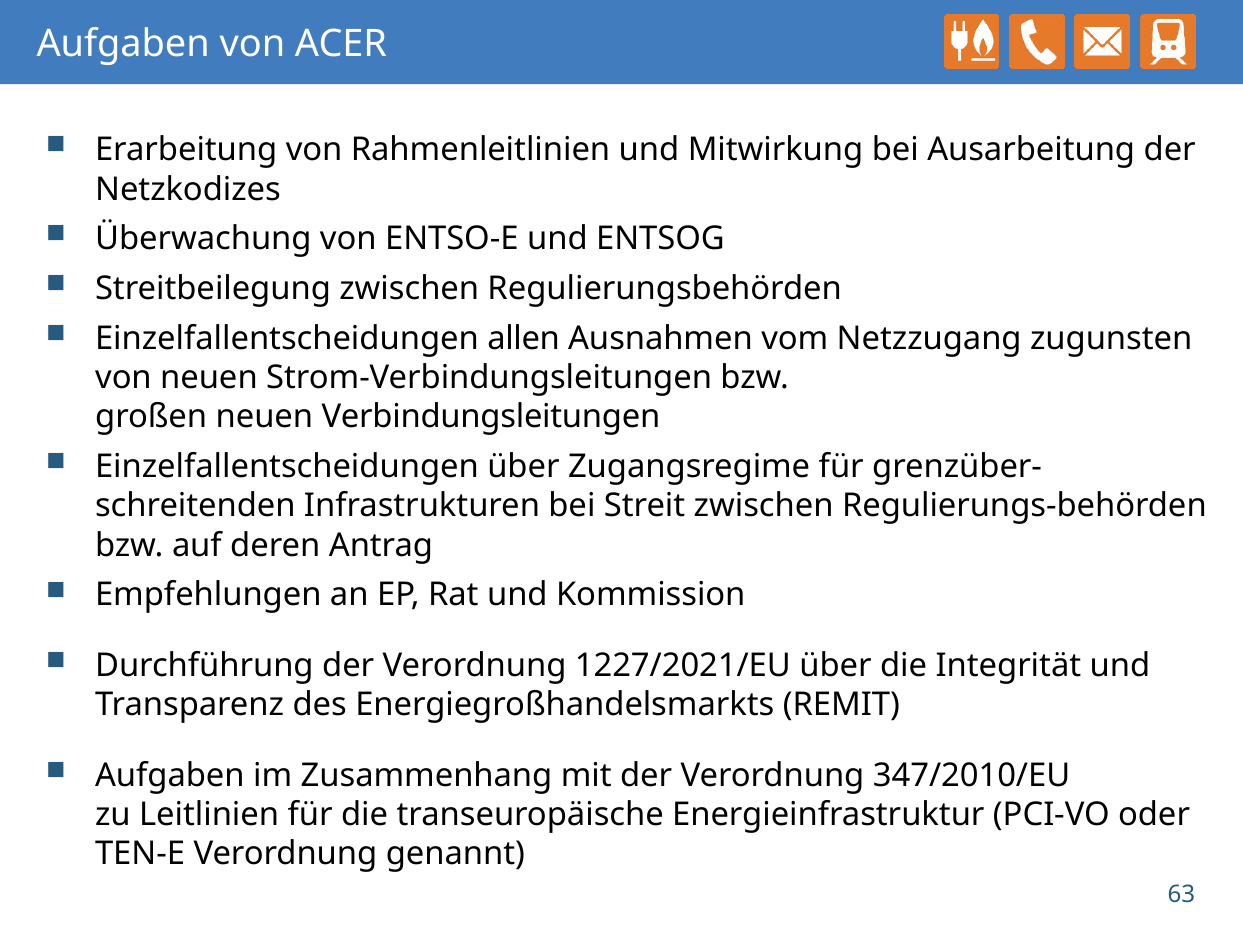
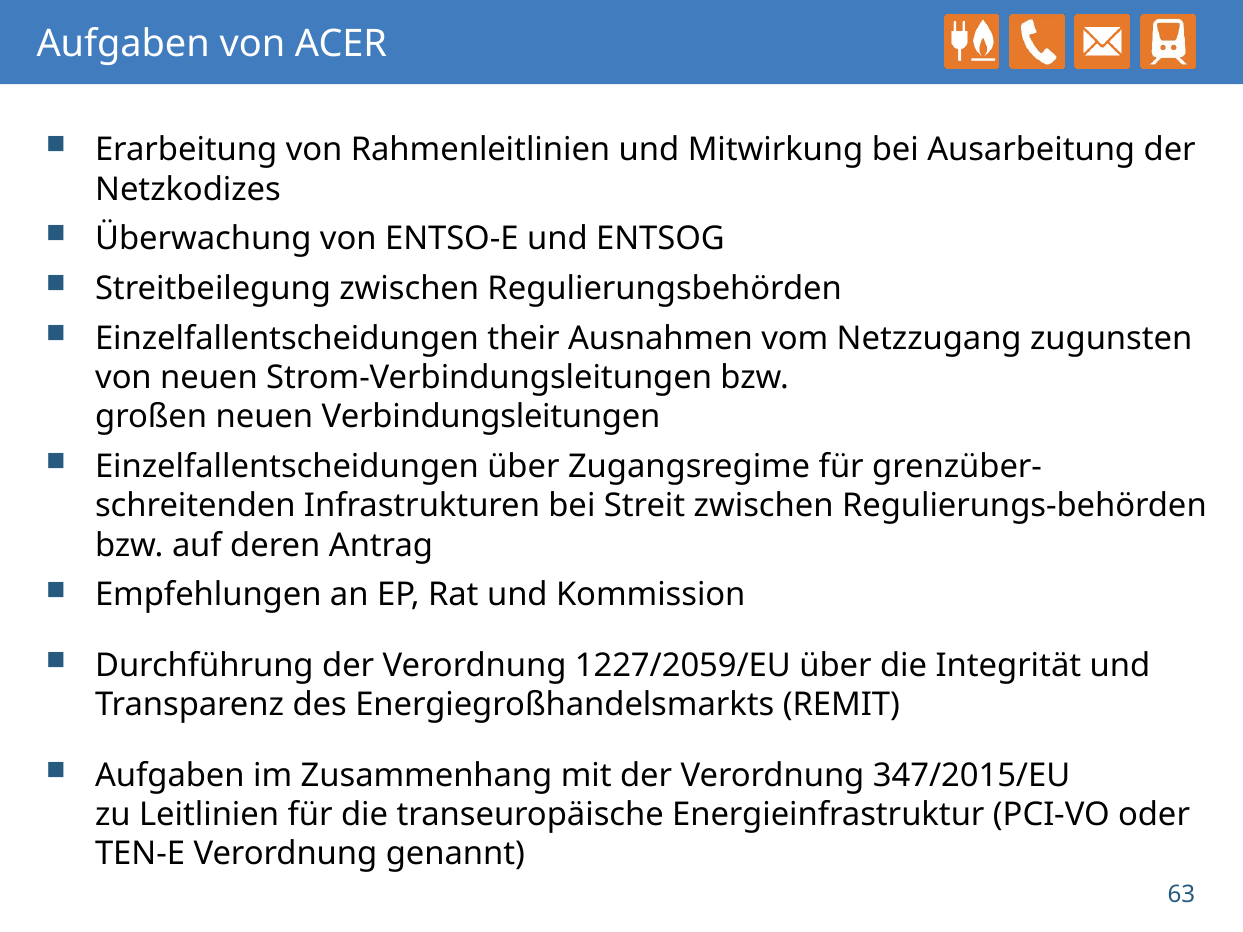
allen: allen -> their
1227/2021/EU: 1227/2021/EU -> 1227/2059/EU
347/2010/EU: 347/2010/EU -> 347/2015/EU
